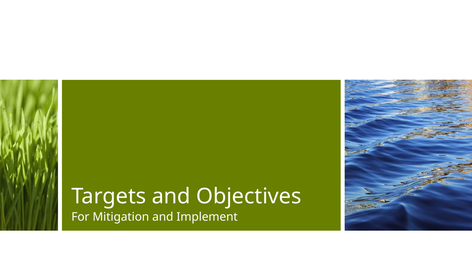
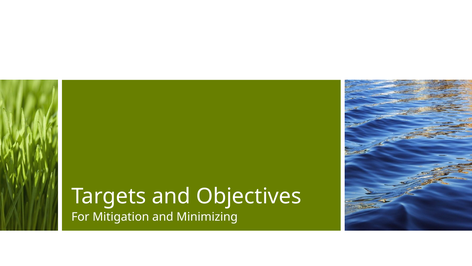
Implement: Implement -> Minimizing
